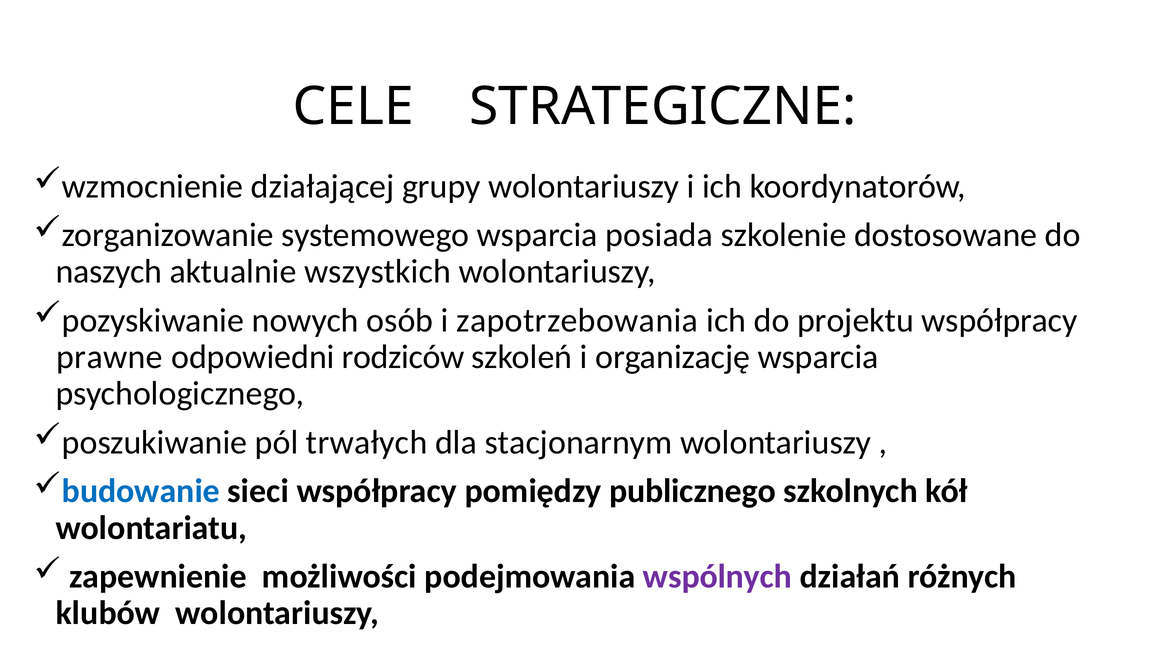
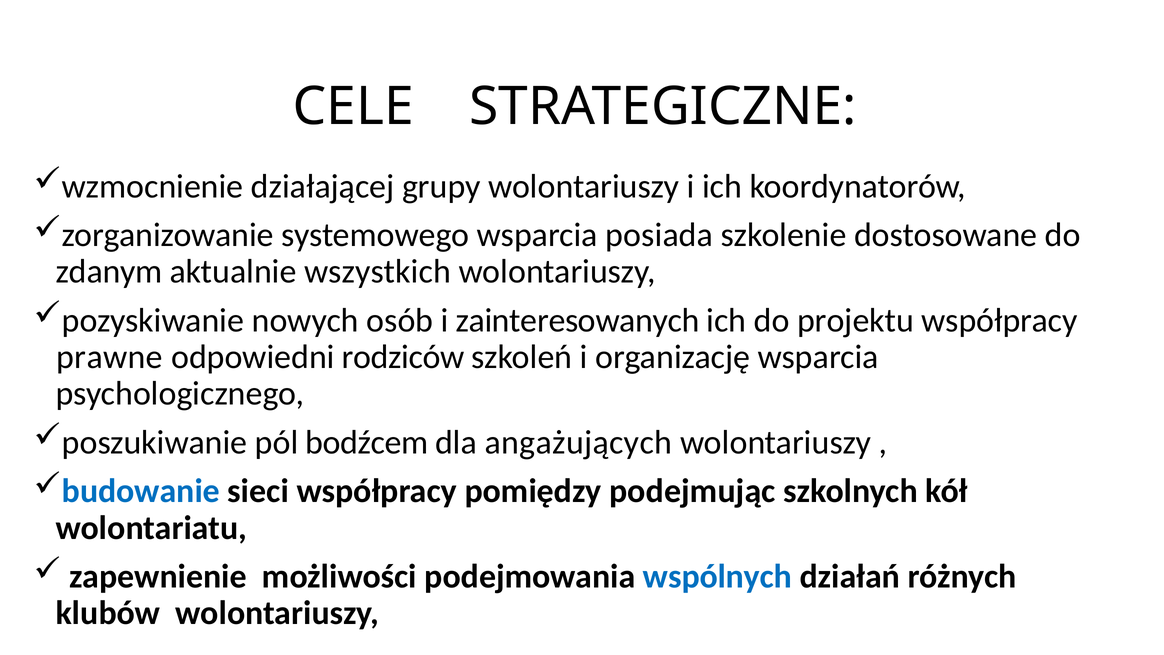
naszych: naszych -> zdanym
zapotrzebowania: zapotrzebowania -> zainteresowanych
trwałych: trwałych -> bodźcem
stacjonarnym: stacjonarnym -> angażujących
publicznego: publicznego -> podejmując
wspólnych colour: purple -> blue
